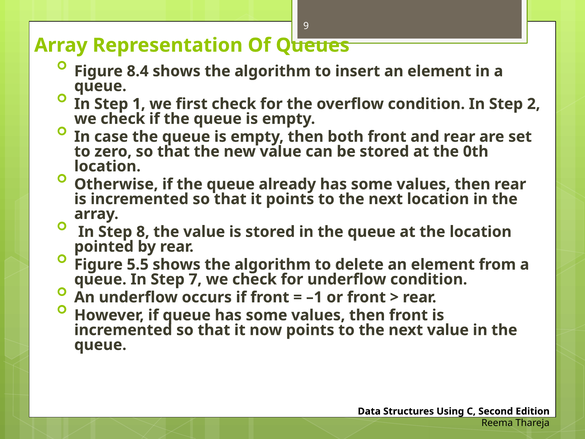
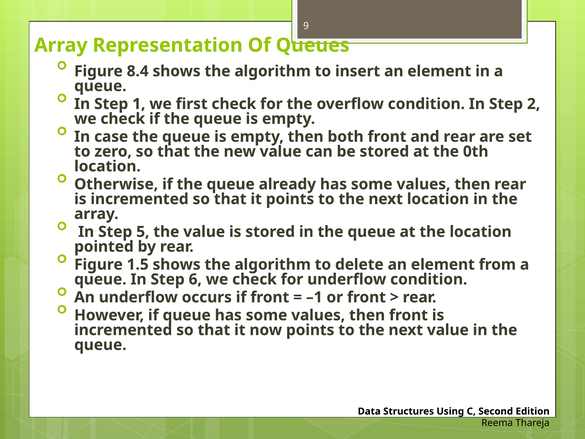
8: 8 -> 5
5.5: 5.5 -> 1.5
7: 7 -> 6
